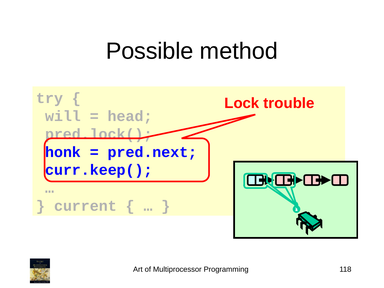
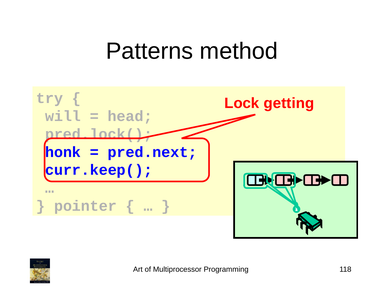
Possible: Possible -> Patterns
trouble: trouble -> getting
current: current -> pointer
